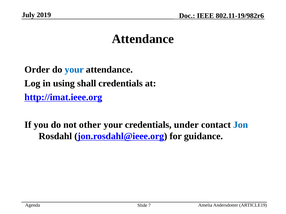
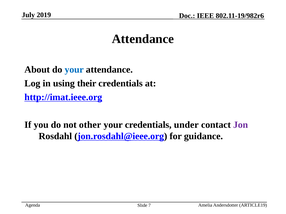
Order: Order -> About
shall: shall -> their
Jon colour: blue -> purple
